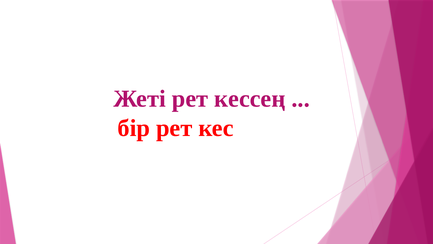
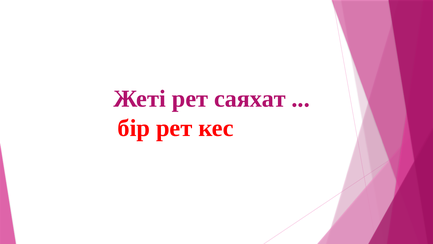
кессең: кессең -> саяхат
